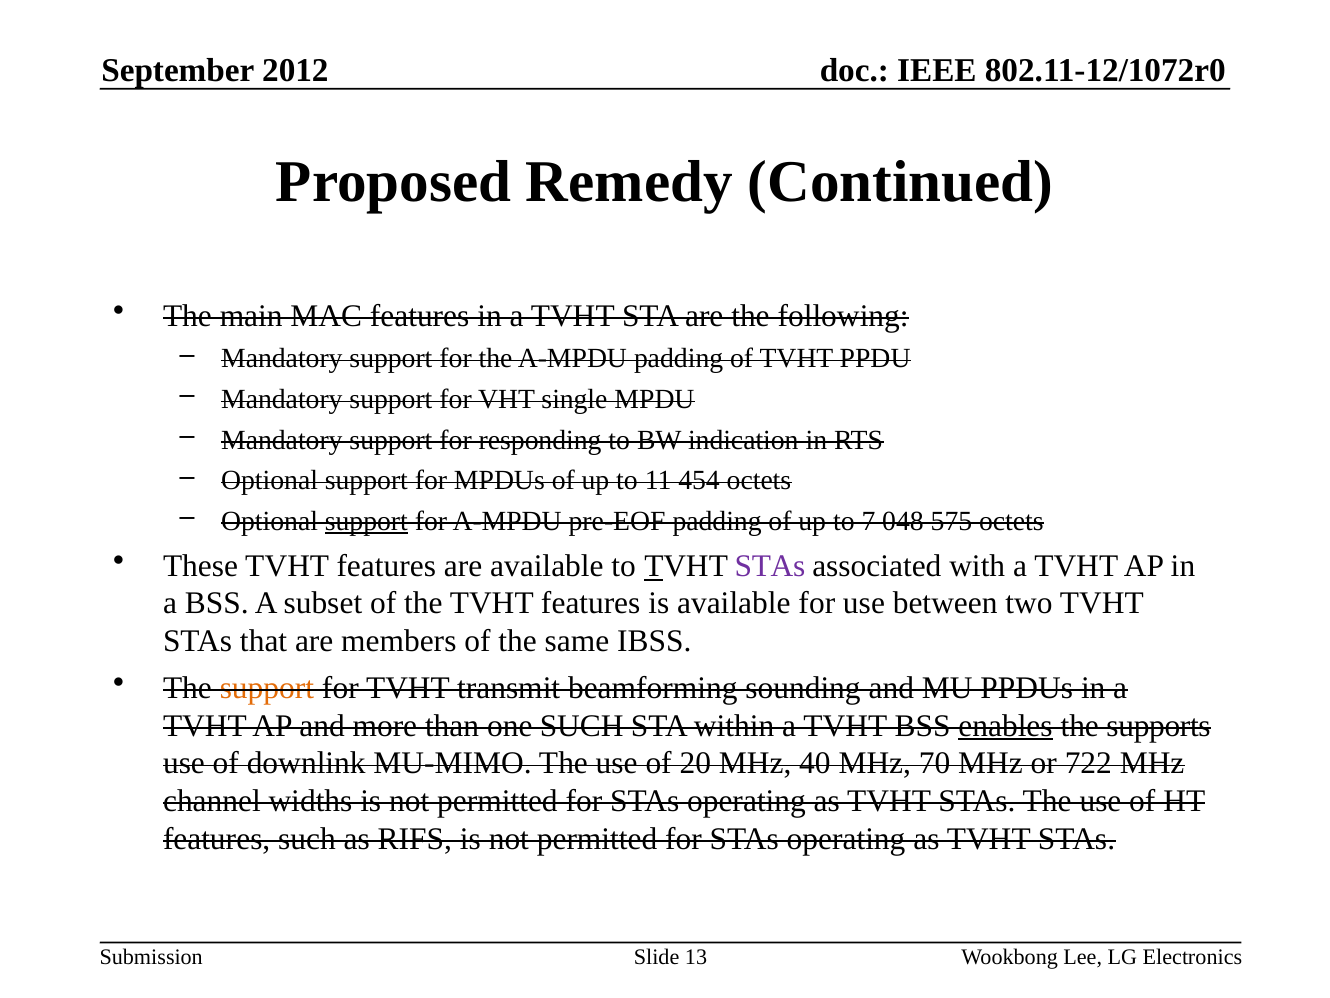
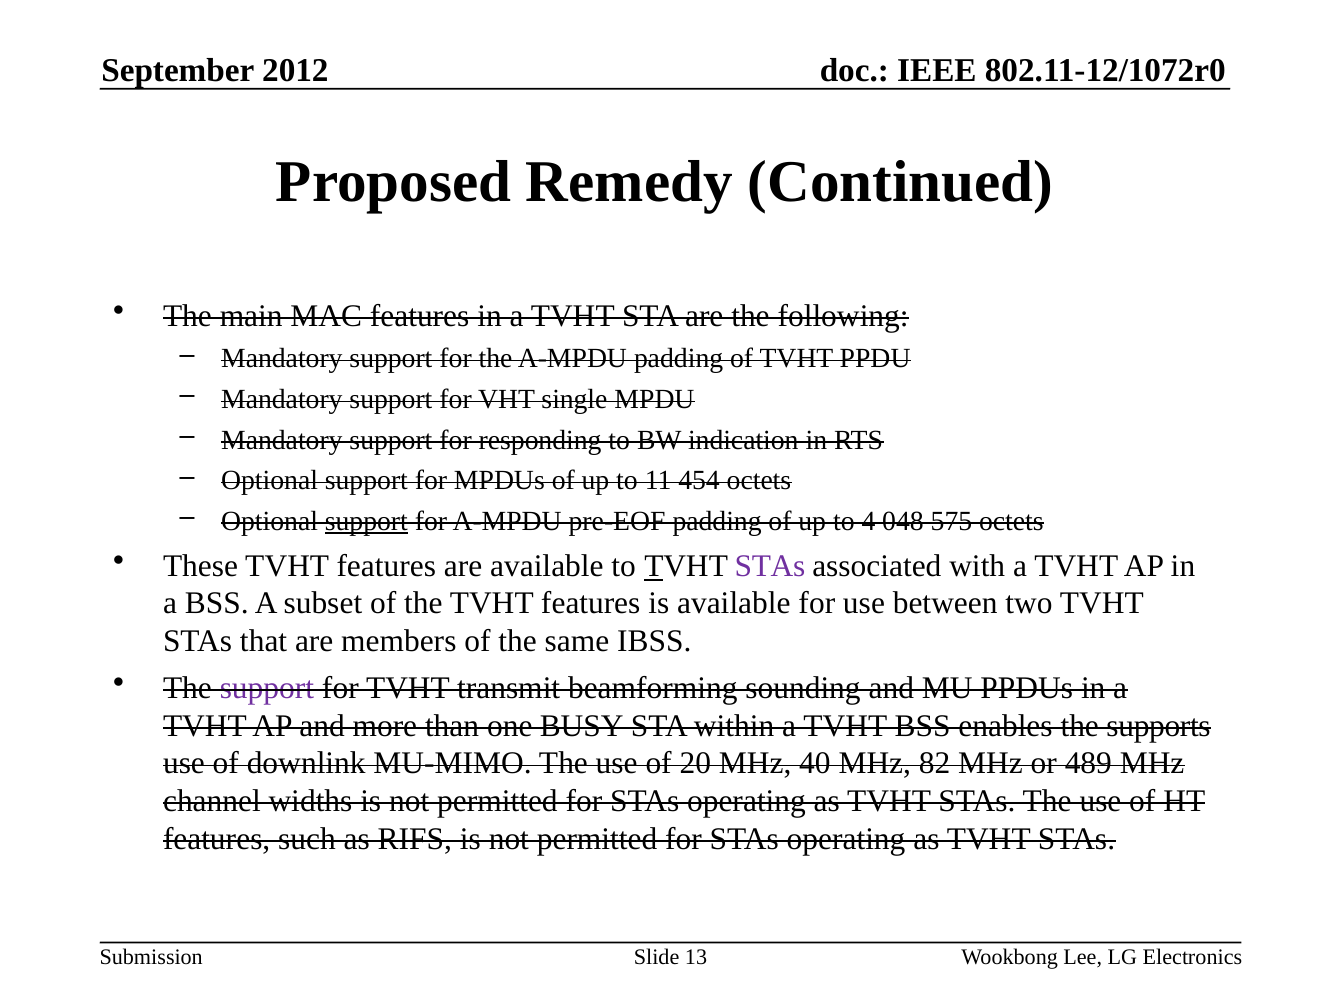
7: 7 -> 4
support at (267, 688) colour: orange -> purple
one SUCH: SUCH -> BUSY
enables underline: present -> none
70: 70 -> 82
722: 722 -> 489
